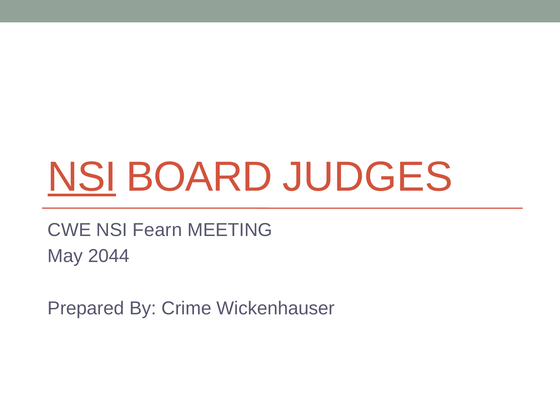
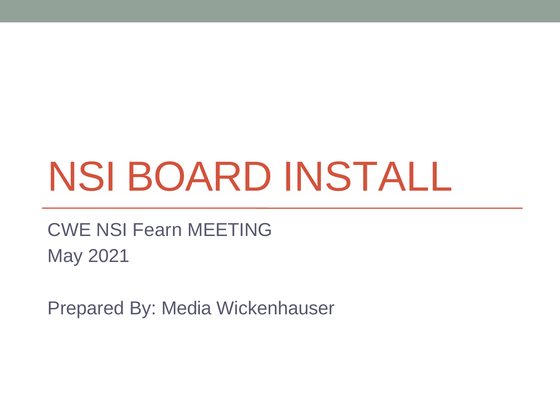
NSI at (82, 177) underline: present -> none
JUDGES: JUDGES -> INSTALL
2044: 2044 -> 2021
Crime: Crime -> Media
